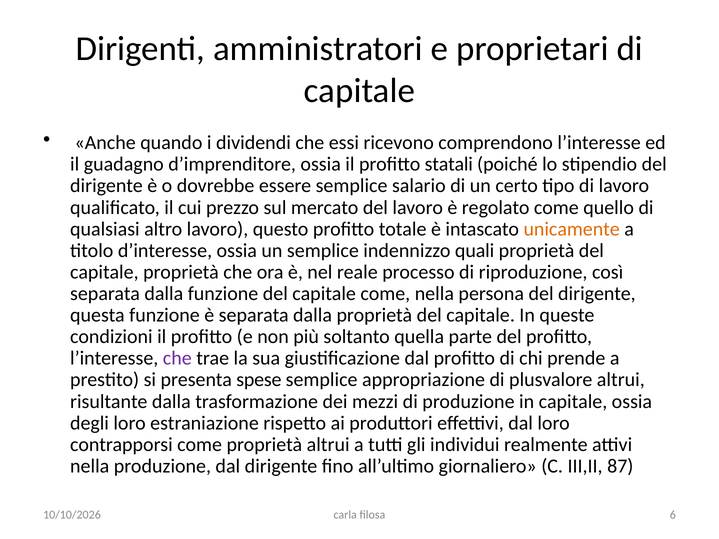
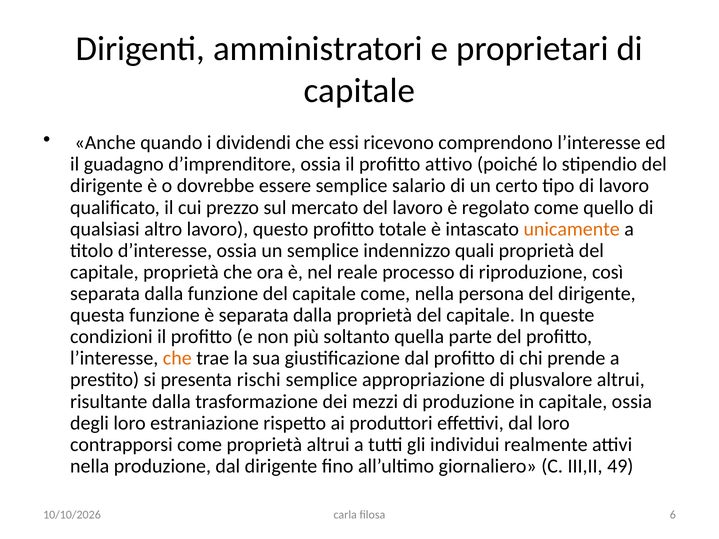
statali: statali -> attivo
che at (177, 359) colour: purple -> orange
spese: spese -> rischi
87: 87 -> 49
